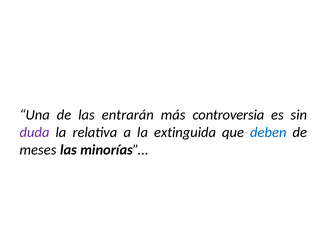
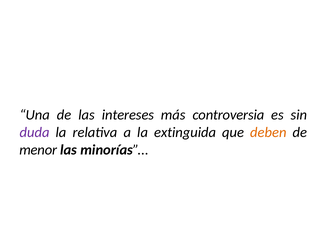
entrarán: entrarán -> intereses
deben colour: blue -> orange
meses: meses -> menor
